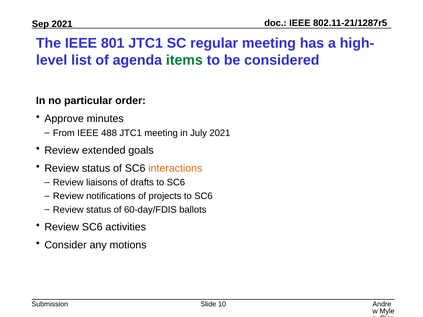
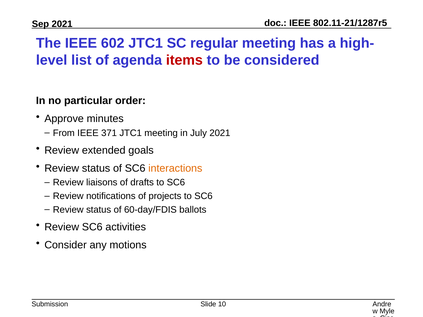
801: 801 -> 602
items colour: green -> red
488: 488 -> 371
